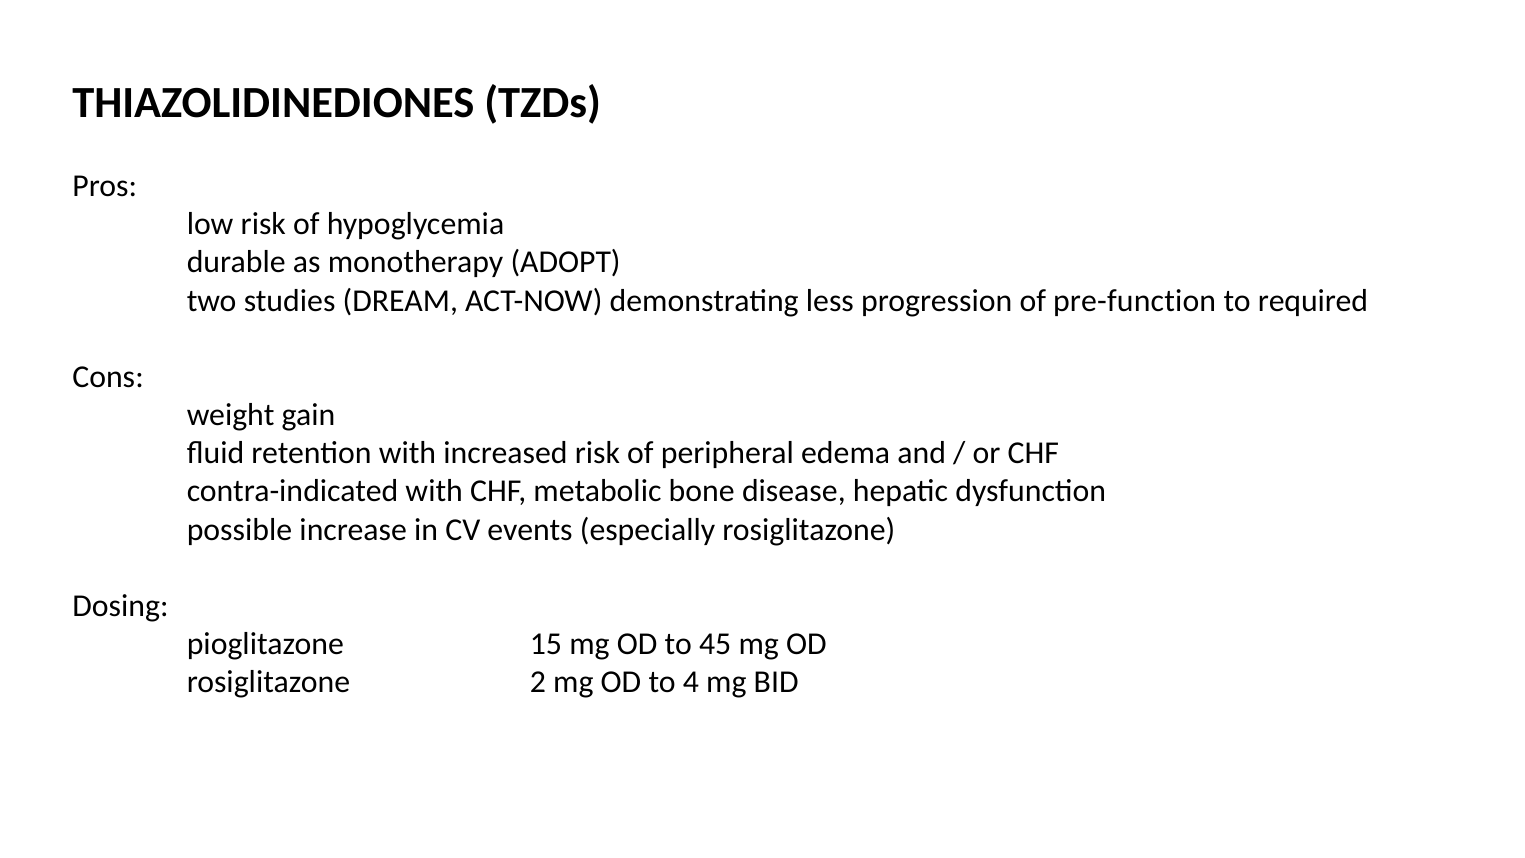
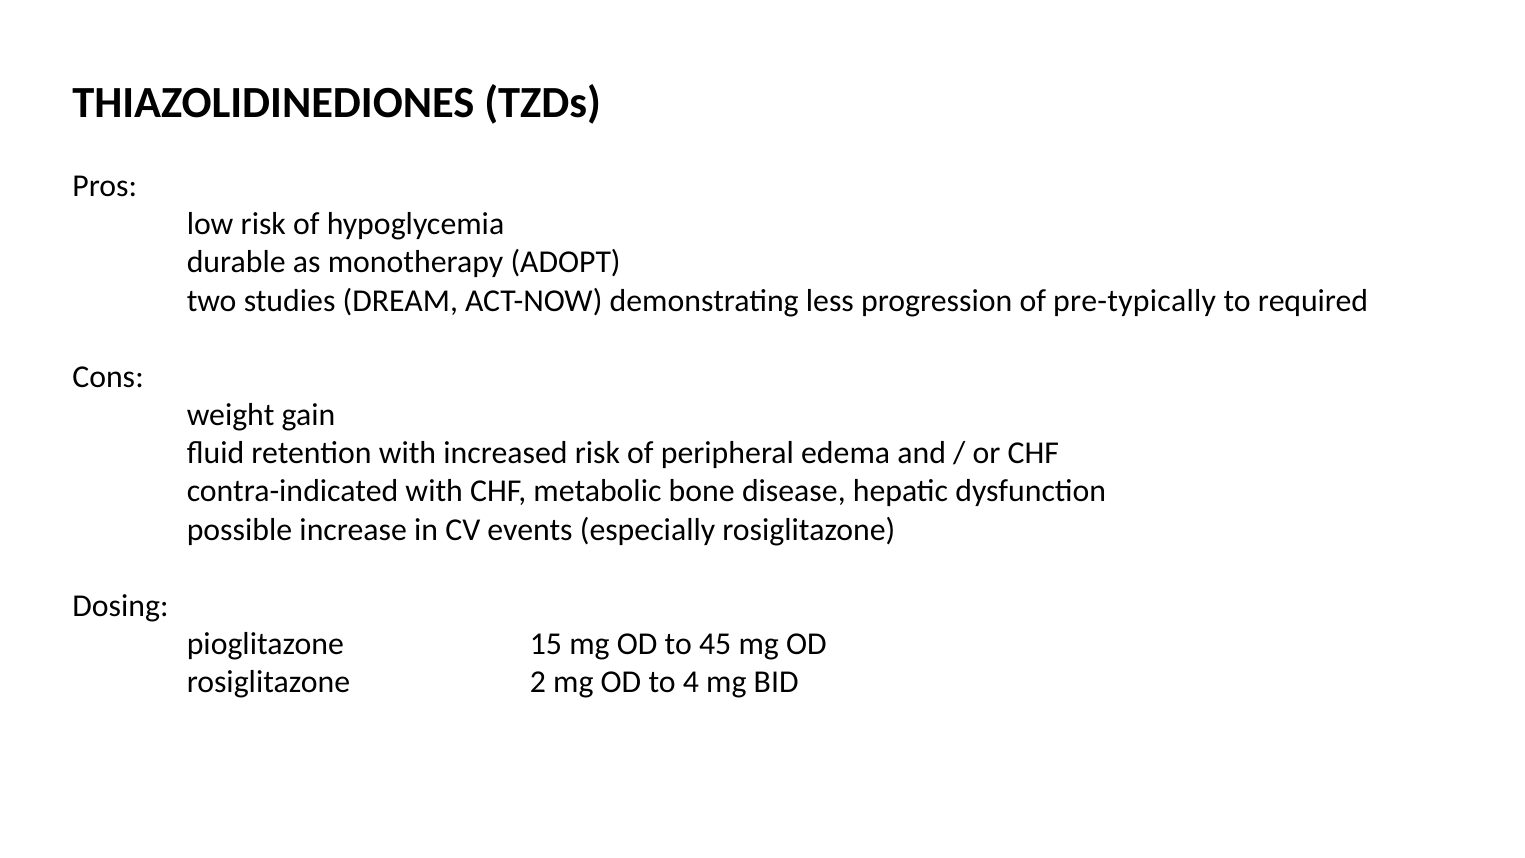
pre-function: pre-function -> pre-typically
